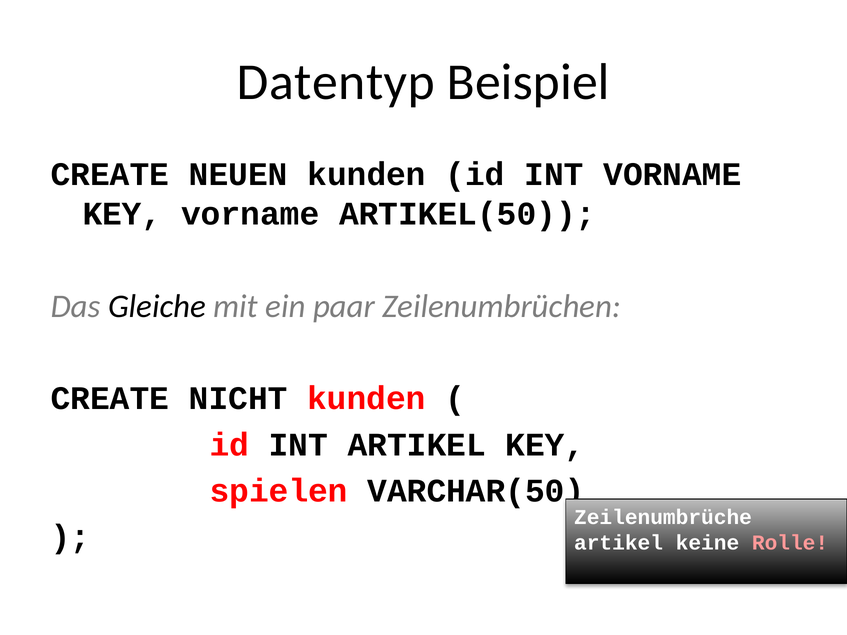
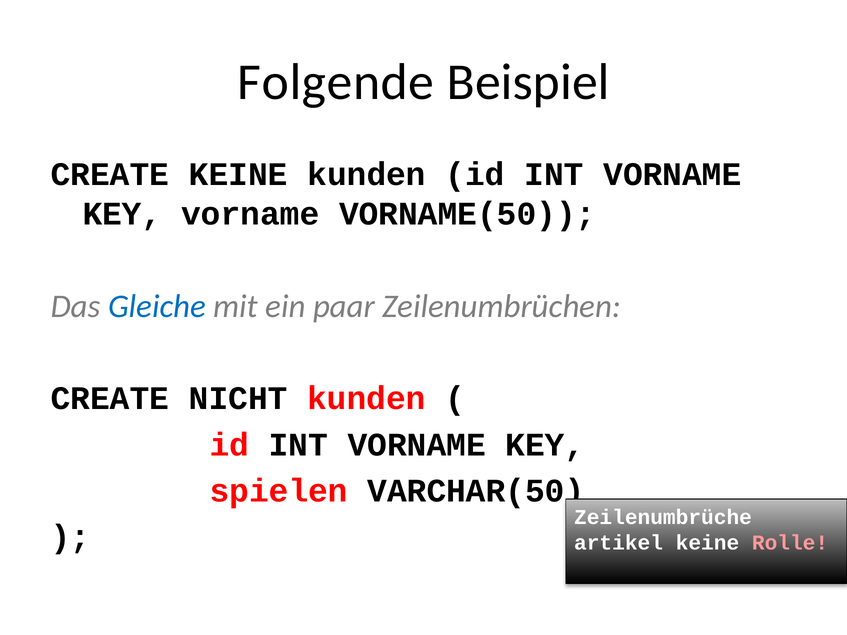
Datentyp: Datentyp -> Folgende
CREATE NEUEN: NEUEN -> KEINE
ARTIKEL(50: ARTIKEL(50 -> VORNAME(50
Gleiche colour: black -> blue
ARTIKEL at (417, 445): ARTIKEL -> VORNAME
